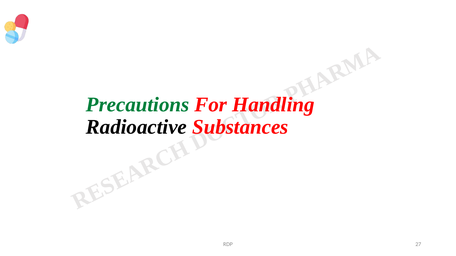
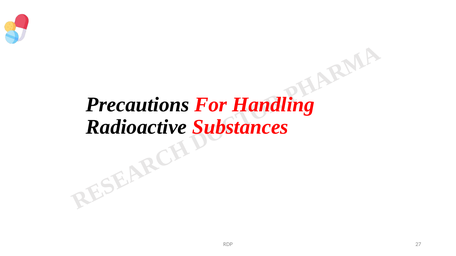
Precautions colour: green -> black
